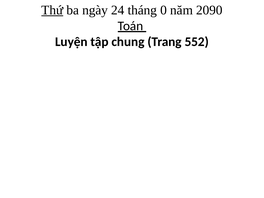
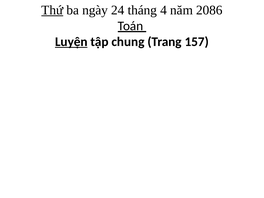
0: 0 -> 4
2090: 2090 -> 2086
Luyện underline: none -> present
552: 552 -> 157
